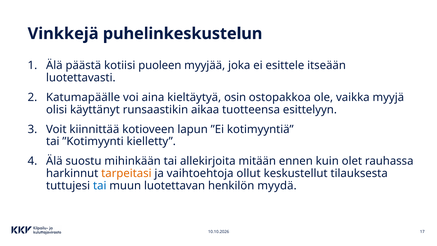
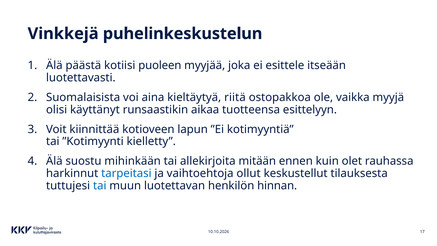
Katumapäälle: Katumapäälle -> Suomalaisista
osin: osin -> riitä
tarpeitasi colour: orange -> blue
myydä: myydä -> hinnan
